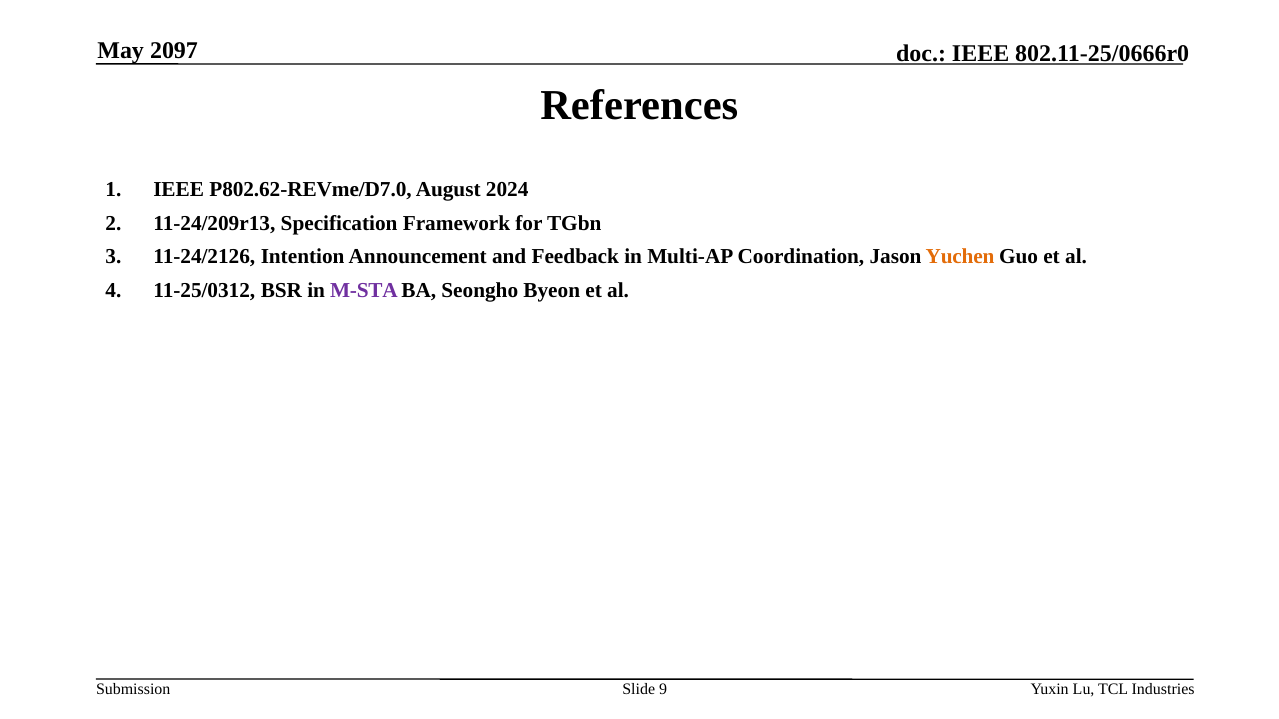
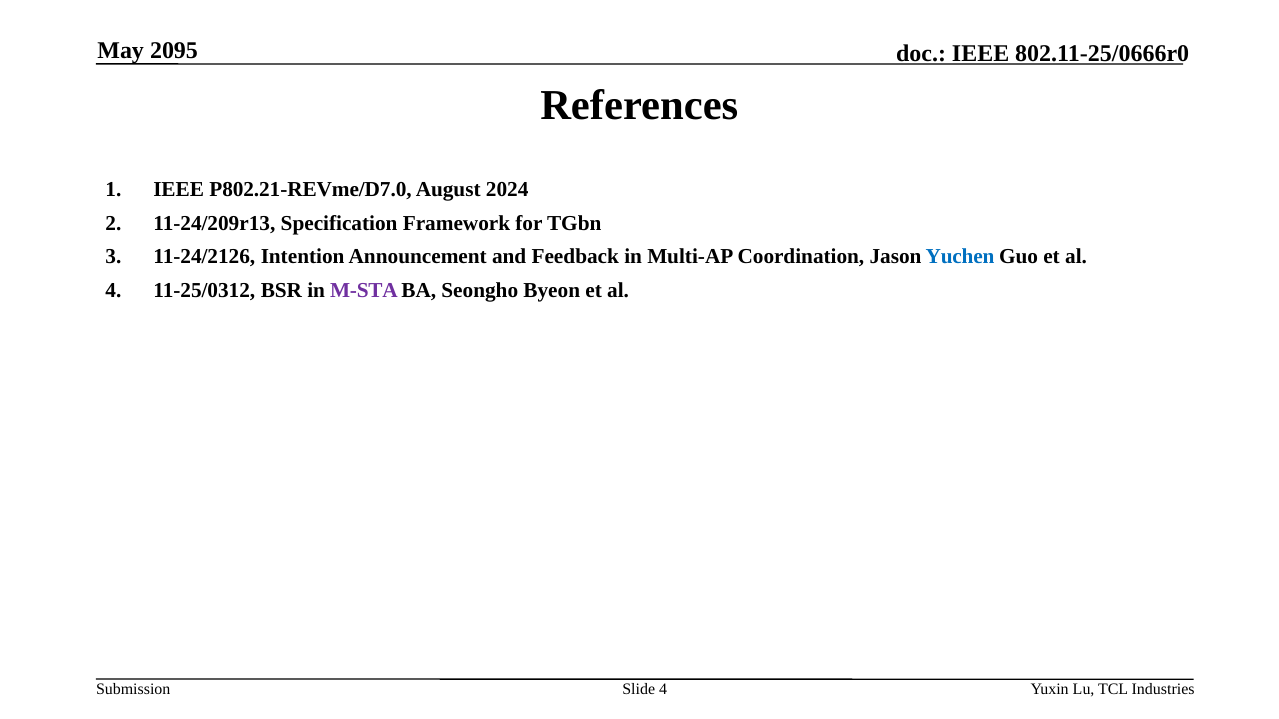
2097: 2097 -> 2095
P802.62-REVme/D7.0: P802.62-REVme/D7.0 -> P802.21-REVme/D7.0
Yuchen colour: orange -> blue
Slide 9: 9 -> 4
